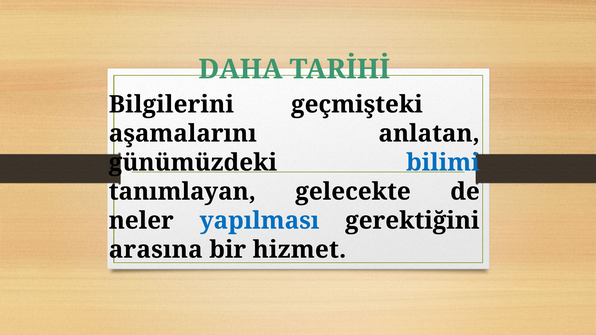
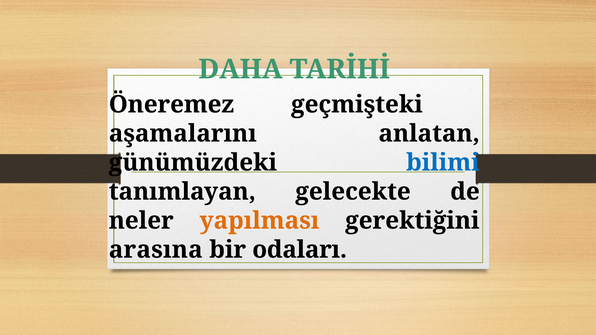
Bilgilerini: Bilgilerini -> Öneremez
yapılması colour: blue -> orange
hizmet: hizmet -> odaları
